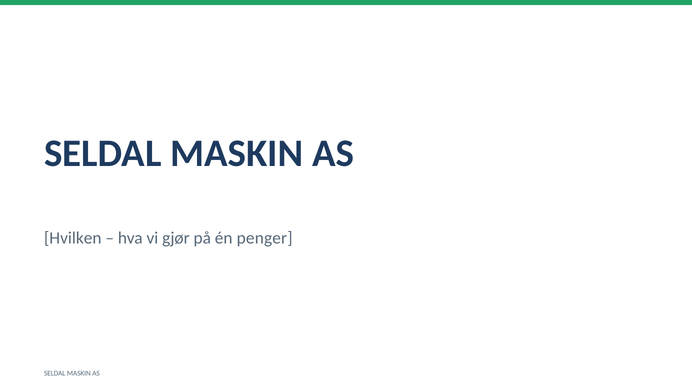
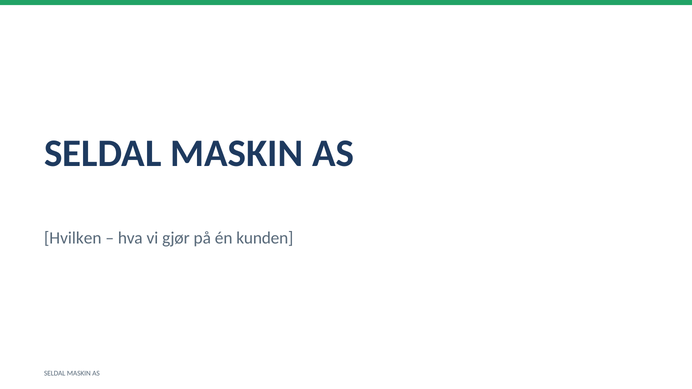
penger: penger -> kunden
